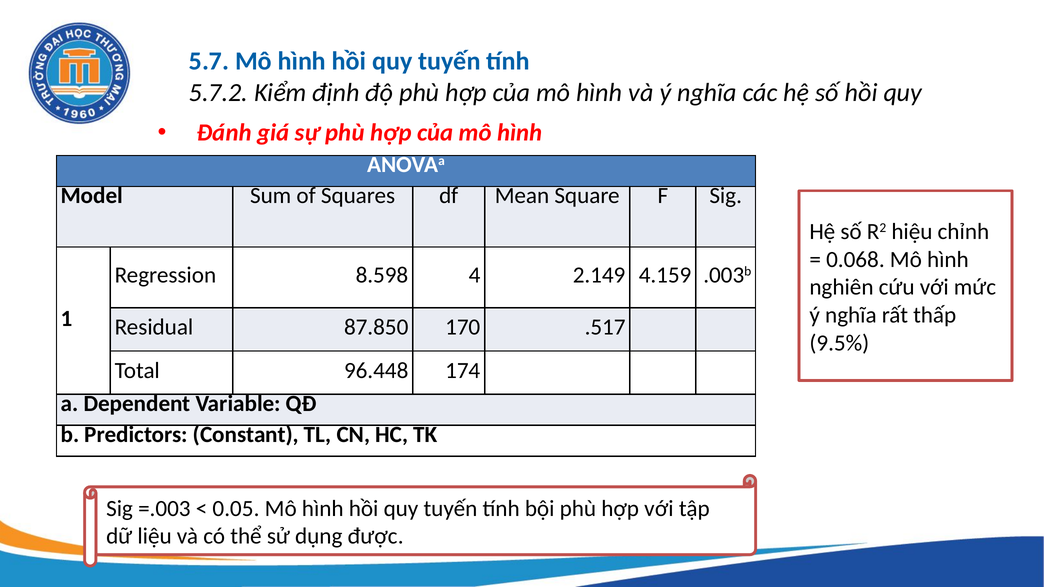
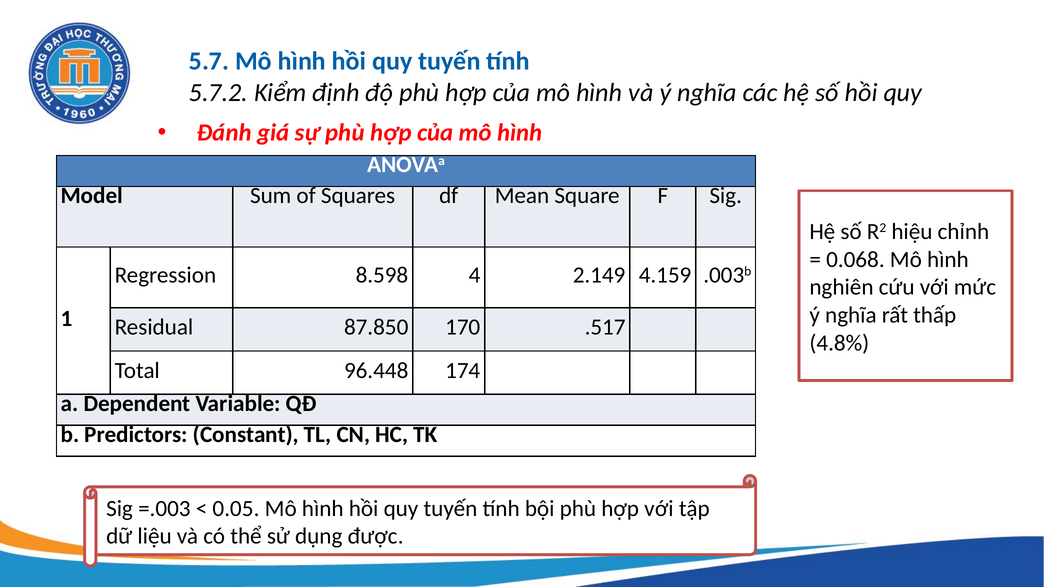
9.5%: 9.5% -> 4.8%
